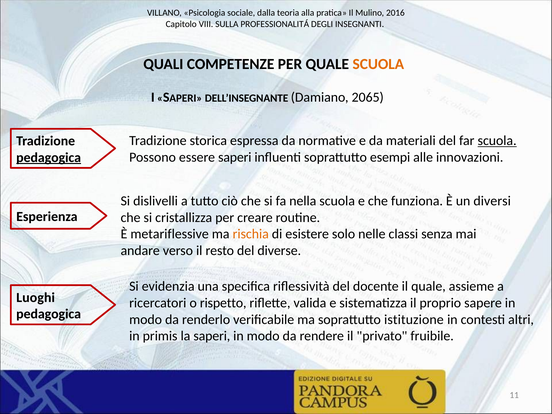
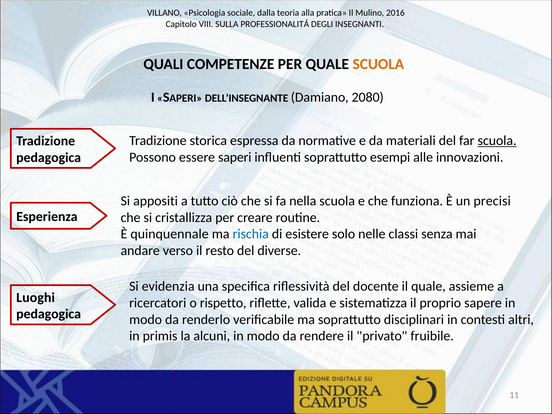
2065: 2065 -> 2080
pedagogica at (49, 158) underline: present -> none
dislivelli: dislivelli -> appositi
diversi: diversi -> precisi
metariflessive: metariflessive -> quinquennale
rischia colour: orange -> blue
istituzione: istituzione -> disciplinari
la saperi: saperi -> alcuni
